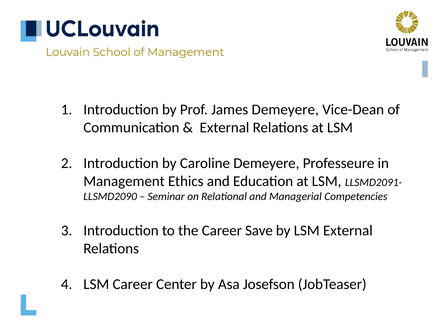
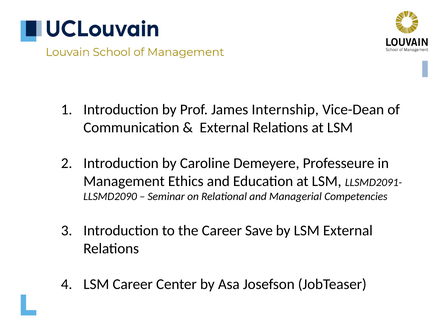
James Demeyere: Demeyere -> Internship
